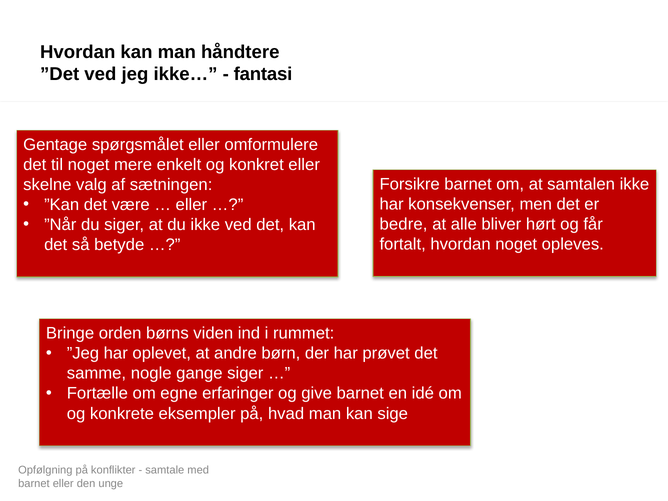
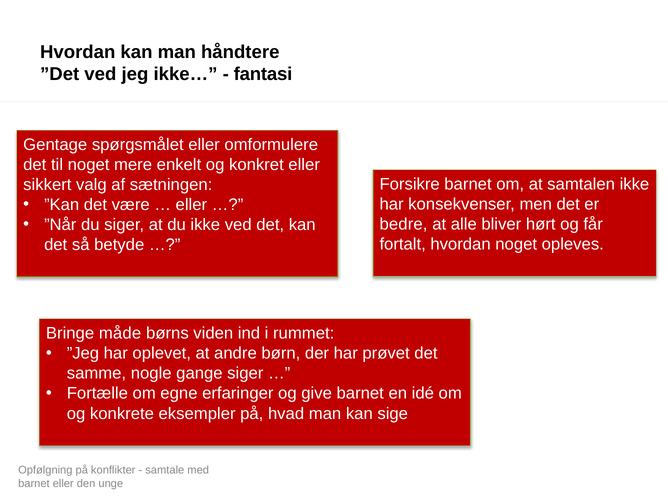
skelne: skelne -> sikkert
orden: orden -> måde
